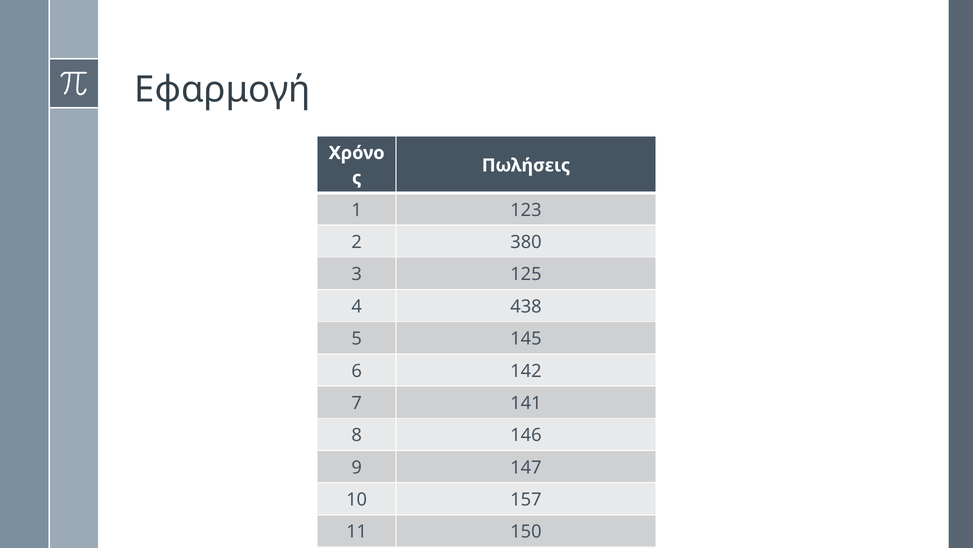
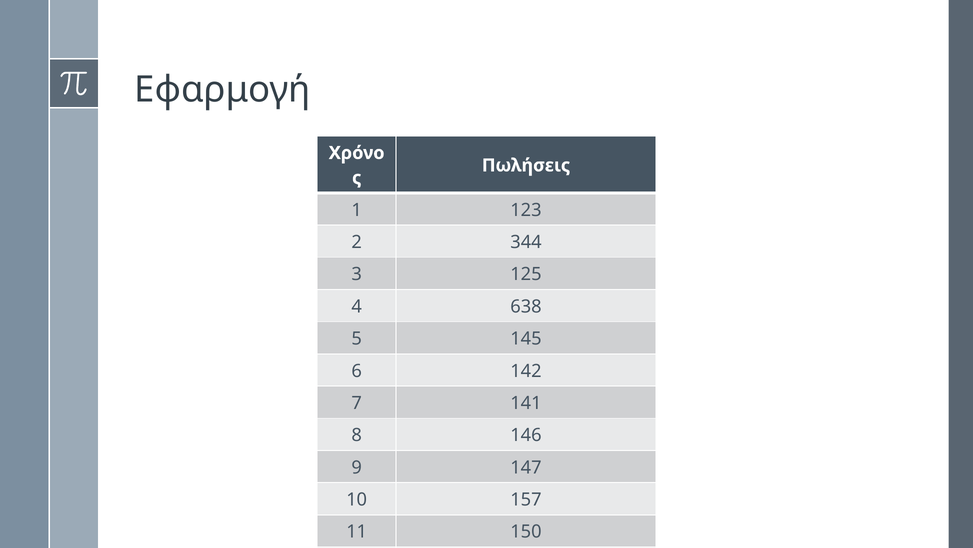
380: 380 -> 344
438: 438 -> 638
